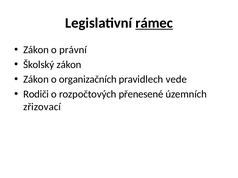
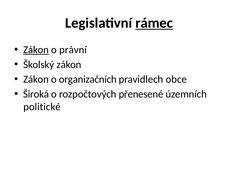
Zákon at (36, 50) underline: none -> present
vede: vede -> obce
Rodiči: Rodiči -> Široká
zřizovací: zřizovací -> politické
